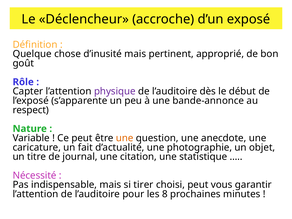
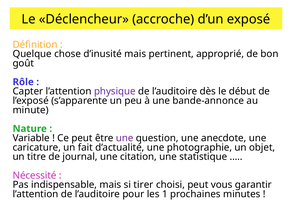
respect: respect -> minute
une at (125, 138) colour: orange -> purple
8: 8 -> 1
